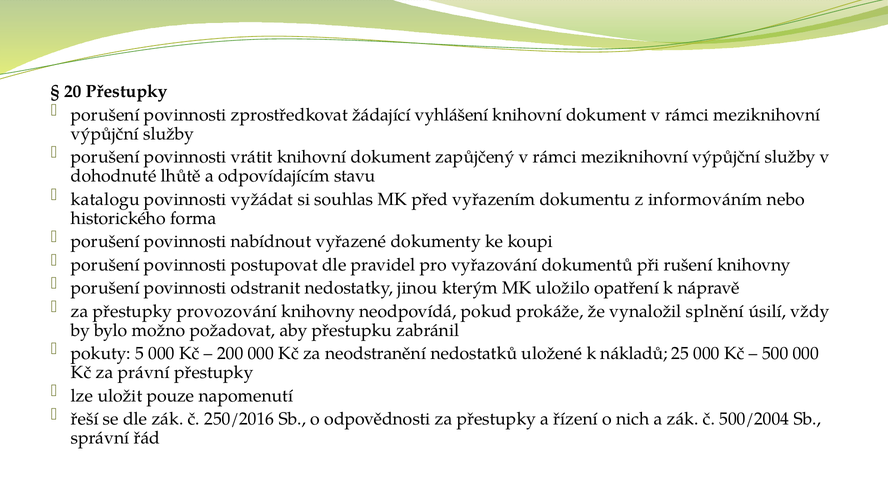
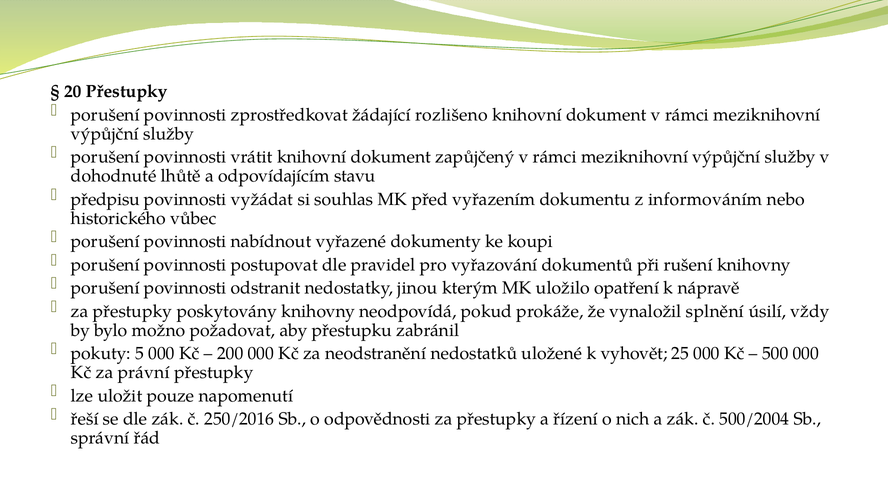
vyhlášení: vyhlášení -> rozlišeno
katalogu: katalogu -> předpisu
forma: forma -> vůbec
provozování: provozování -> poskytovány
nákladů: nákladů -> vyhovět
